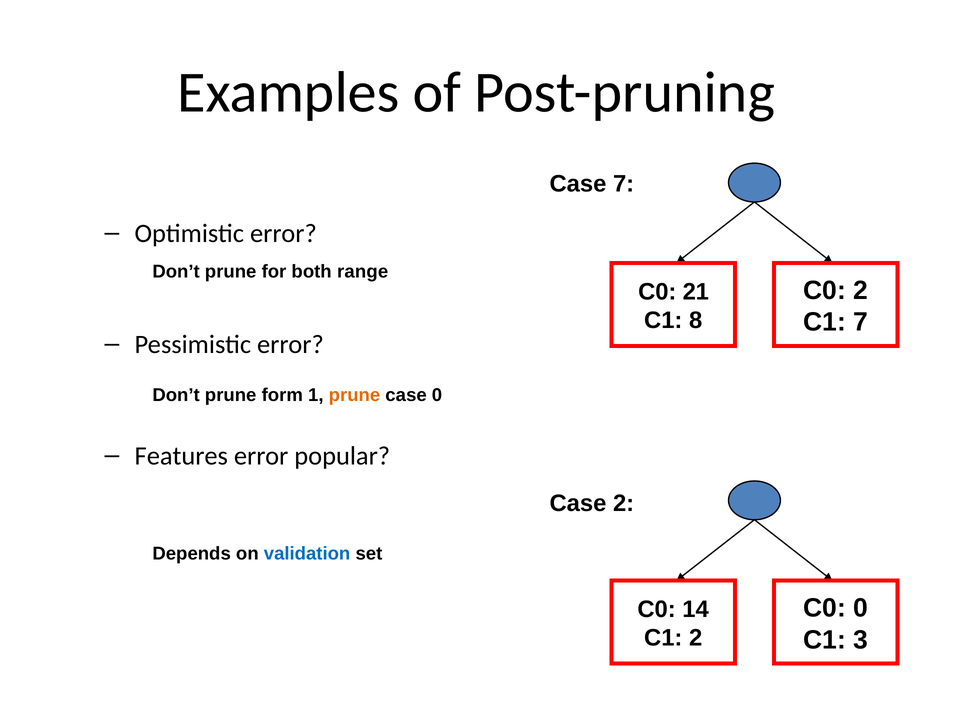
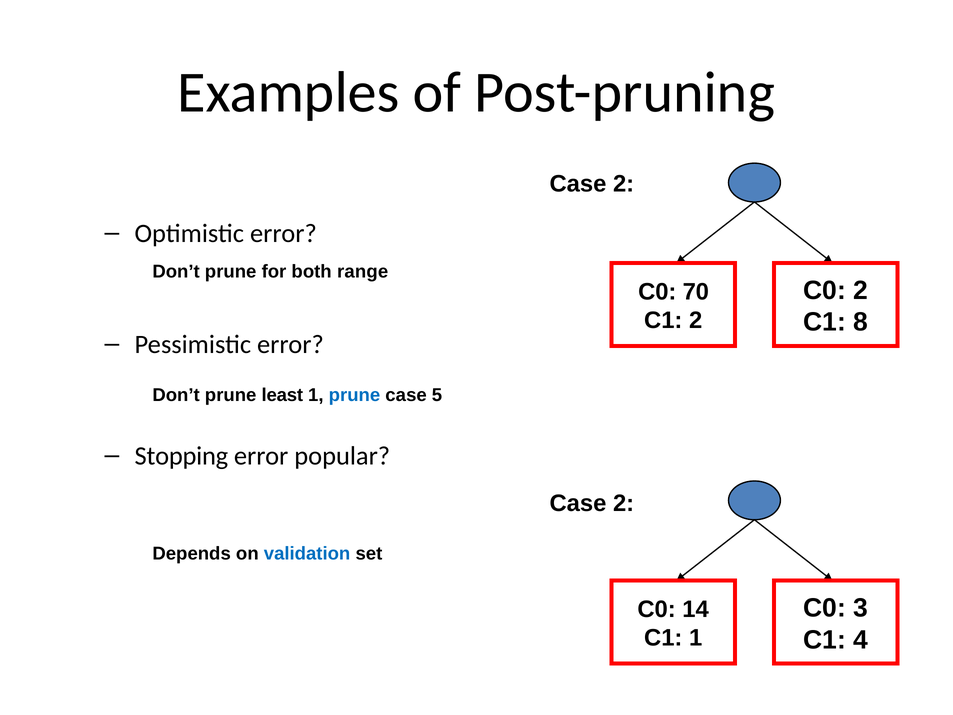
7 at (624, 184): 7 -> 2
21: 21 -> 70
C1 8: 8 -> 2
C1 7: 7 -> 8
form: form -> least
prune at (354, 395) colour: orange -> blue
case 0: 0 -> 5
Features: Features -> Stopping
C0 0: 0 -> 3
C1 2: 2 -> 1
3: 3 -> 4
